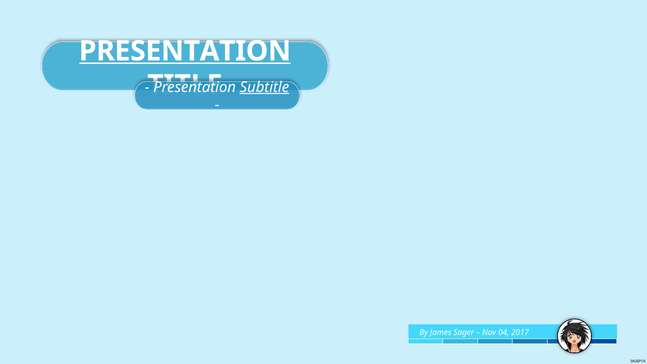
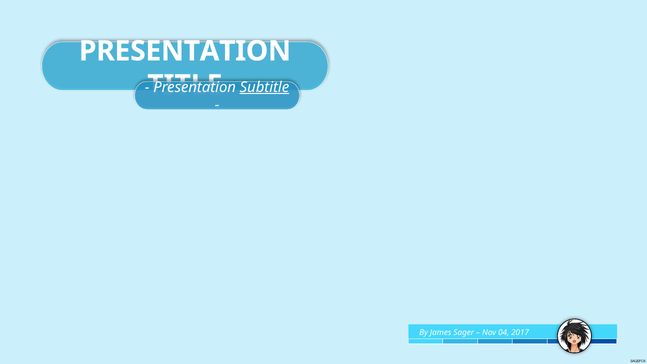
PRESENTATION at (185, 51) underline: present -> none
